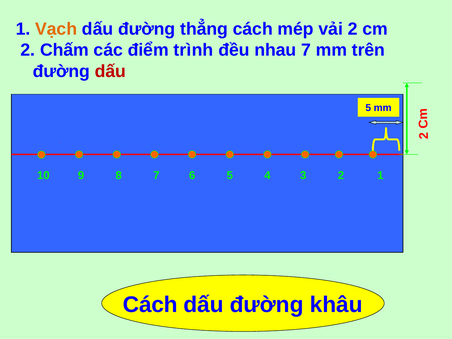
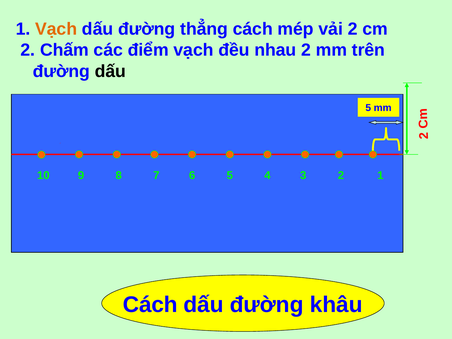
điểm trình: trình -> vạch
nhau 7: 7 -> 2
dấu at (110, 71) colour: red -> black
